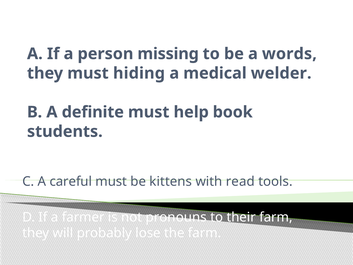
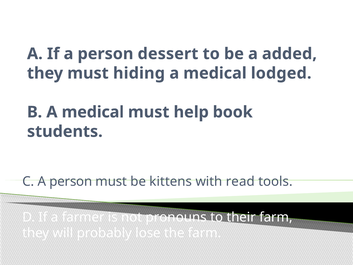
missing: missing -> dessert
words: words -> added
welder: welder -> lodged
B A definite: definite -> medical
C A careful: careful -> person
